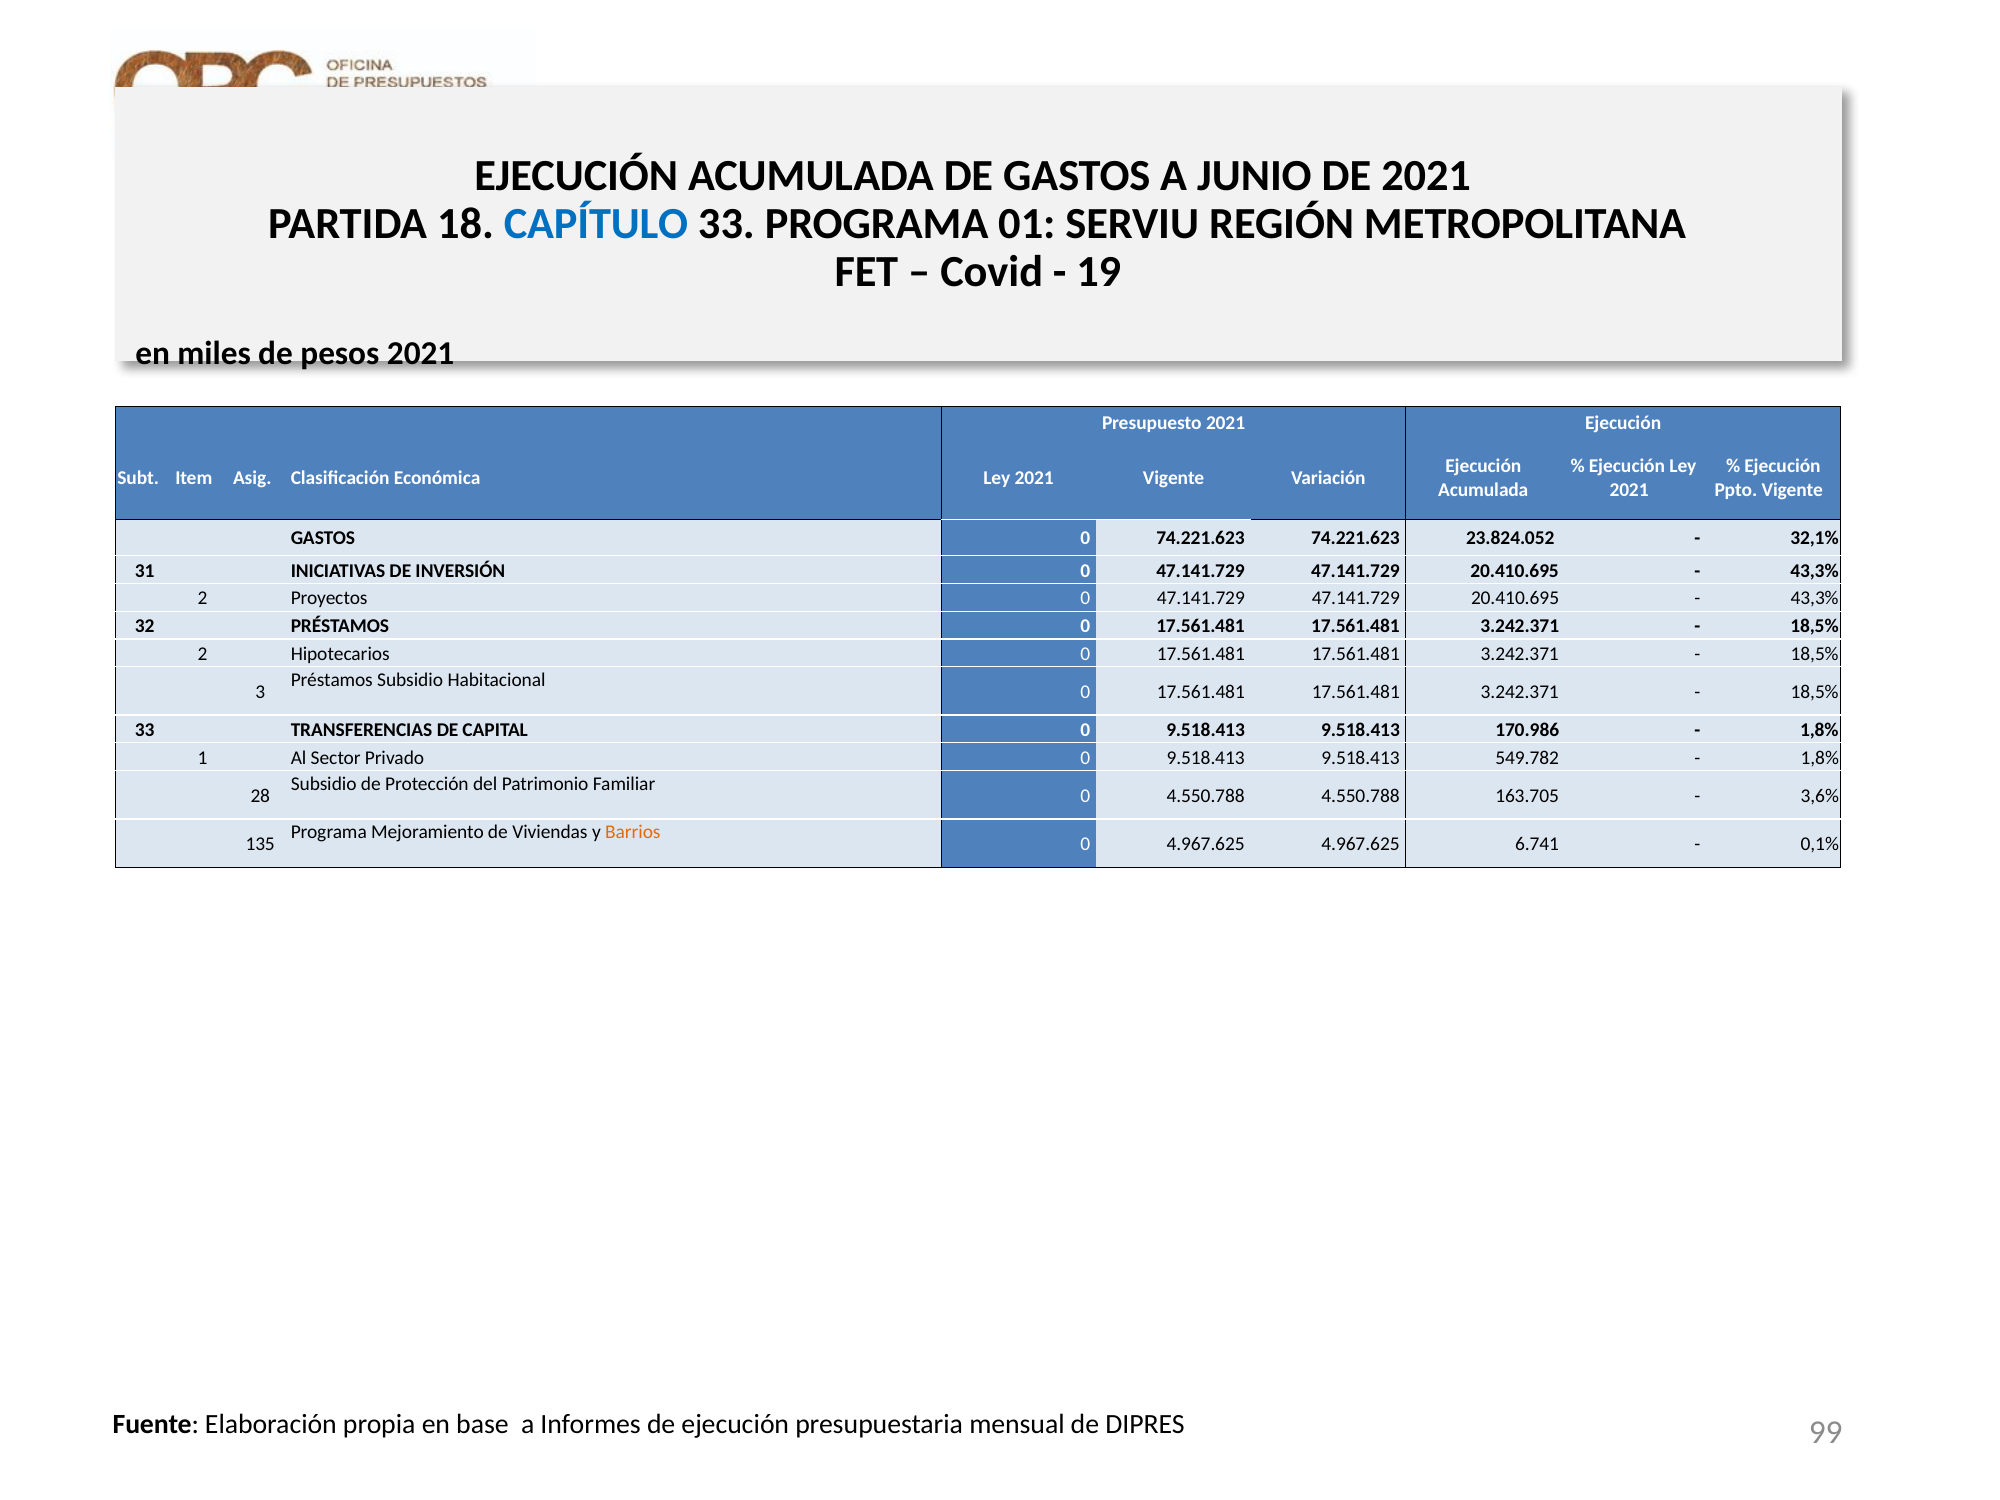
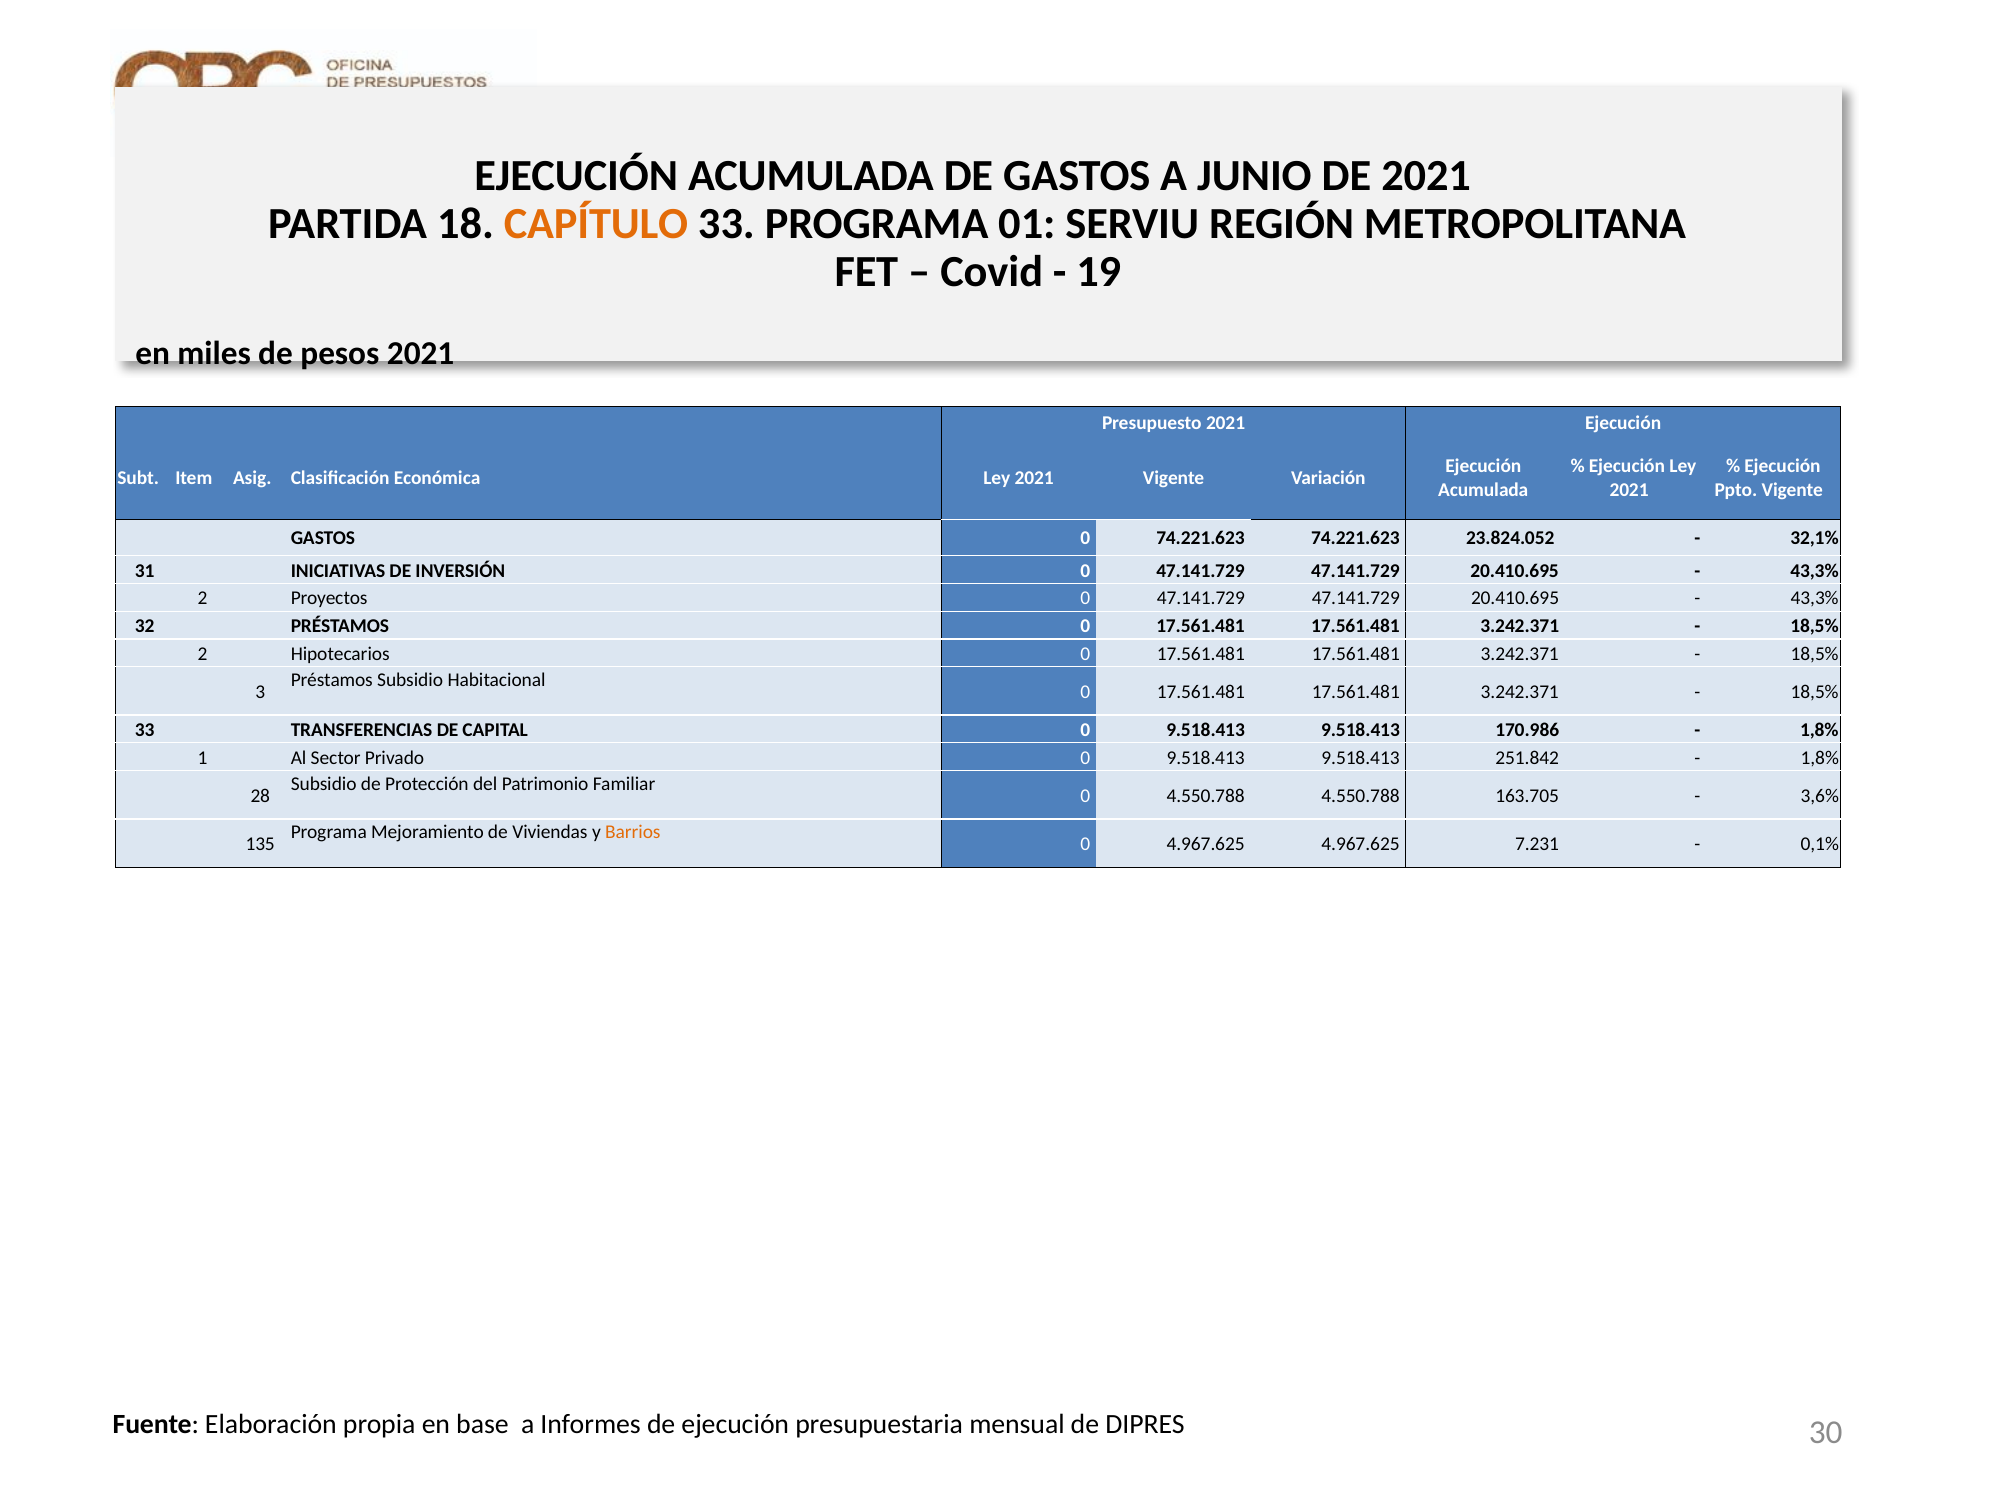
CAPÍTULO colour: blue -> orange
549.782: 549.782 -> 251.842
6.741: 6.741 -> 7.231
99: 99 -> 30
